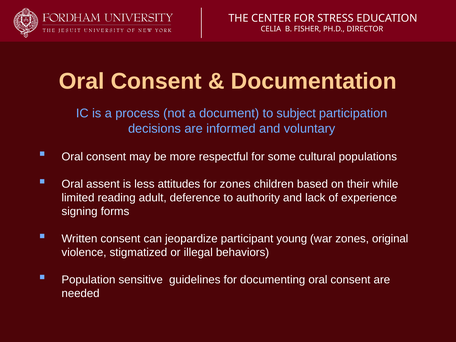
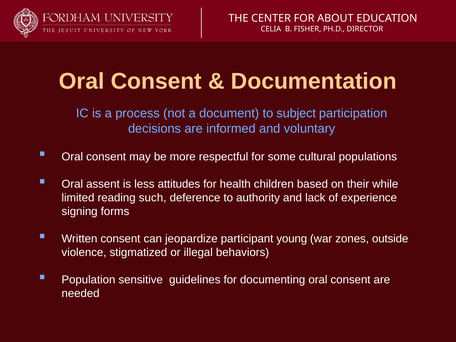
STRESS: STRESS -> ABOUT
for zones: zones -> health
adult: adult -> such
original: original -> outside
